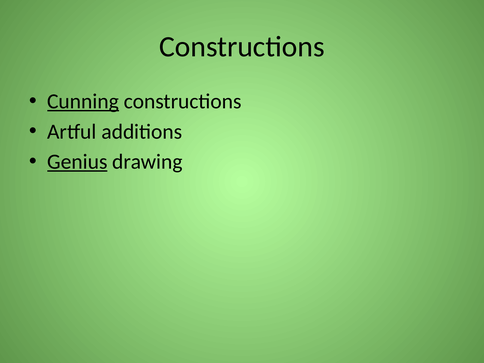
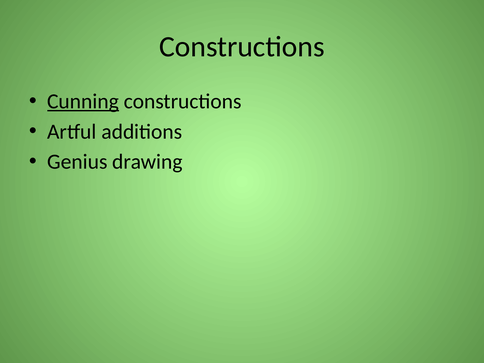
Genius underline: present -> none
